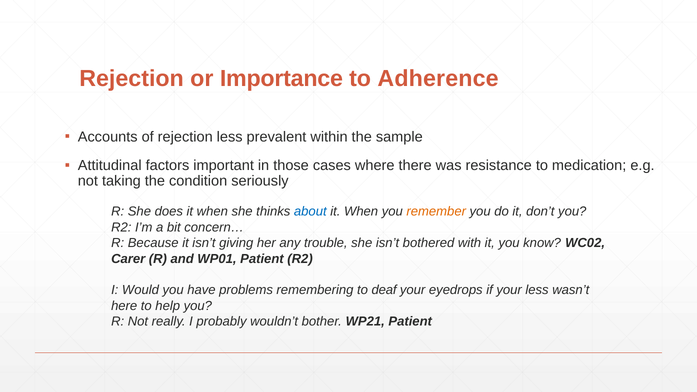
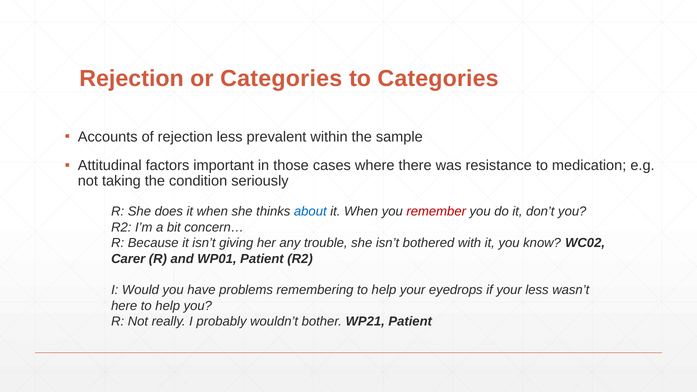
or Importance: Importance -> Categories
to Adherence: Adherence -> Categories
remember colour: orange -> red
remembering to deaf: deaf -> help
